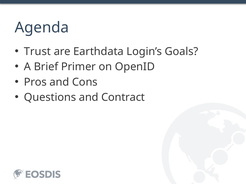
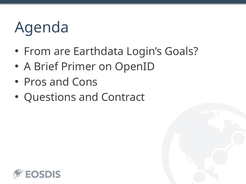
Trust: Trust -> From
